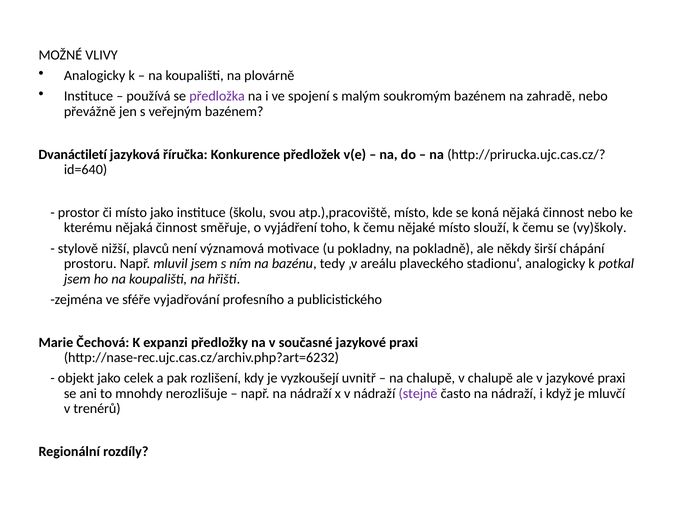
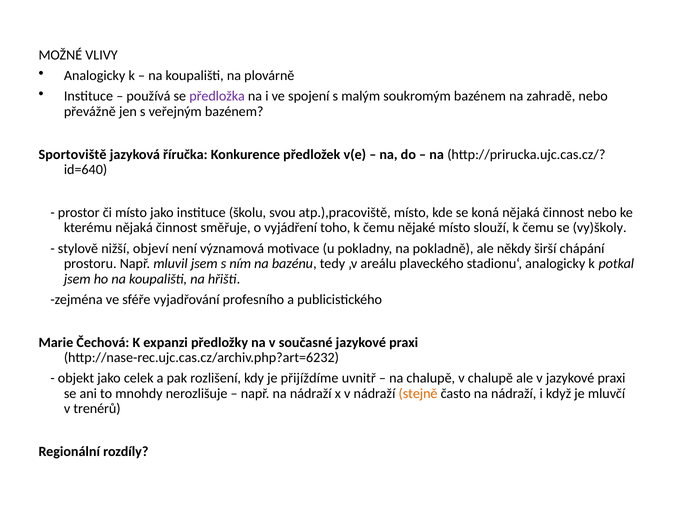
Dvanáctiletí: Dvanáctiletí -> Sportoviště
plavců: plavců -> objeví
vyzkoušejí: vyzkoušejí -> přijíždíme
stejně colour: purple -> orange
